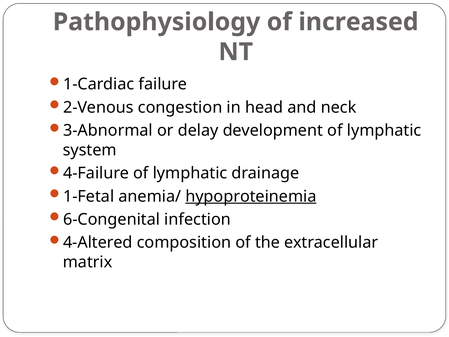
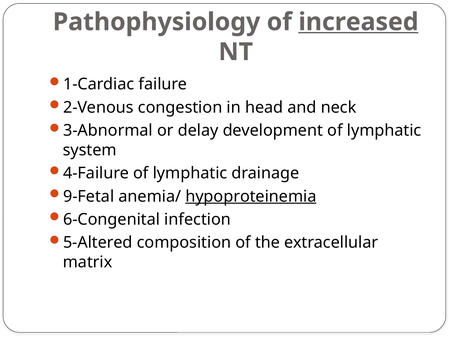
increased underline: none -> present
1-Fetal: 1-Fetal -> 9-Fetal
4-Altered: 4-Altered -> 5-Altered
